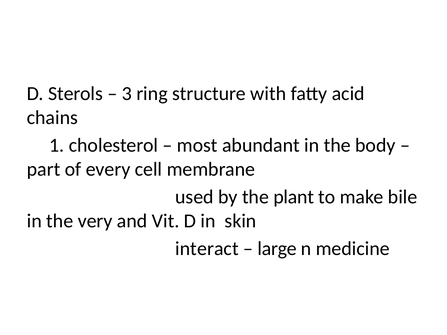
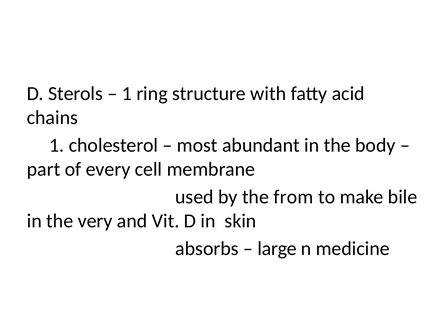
3 at (127, 94): 3 -> 1
plant: plant -> from
interact: interact -> absorbs
